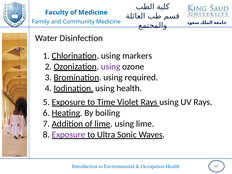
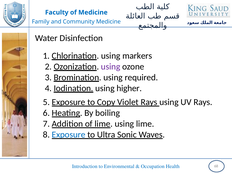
using health: health -> higher
Time: Time -> Copy
Exposure at (69, 135) colour: purple -> blue
